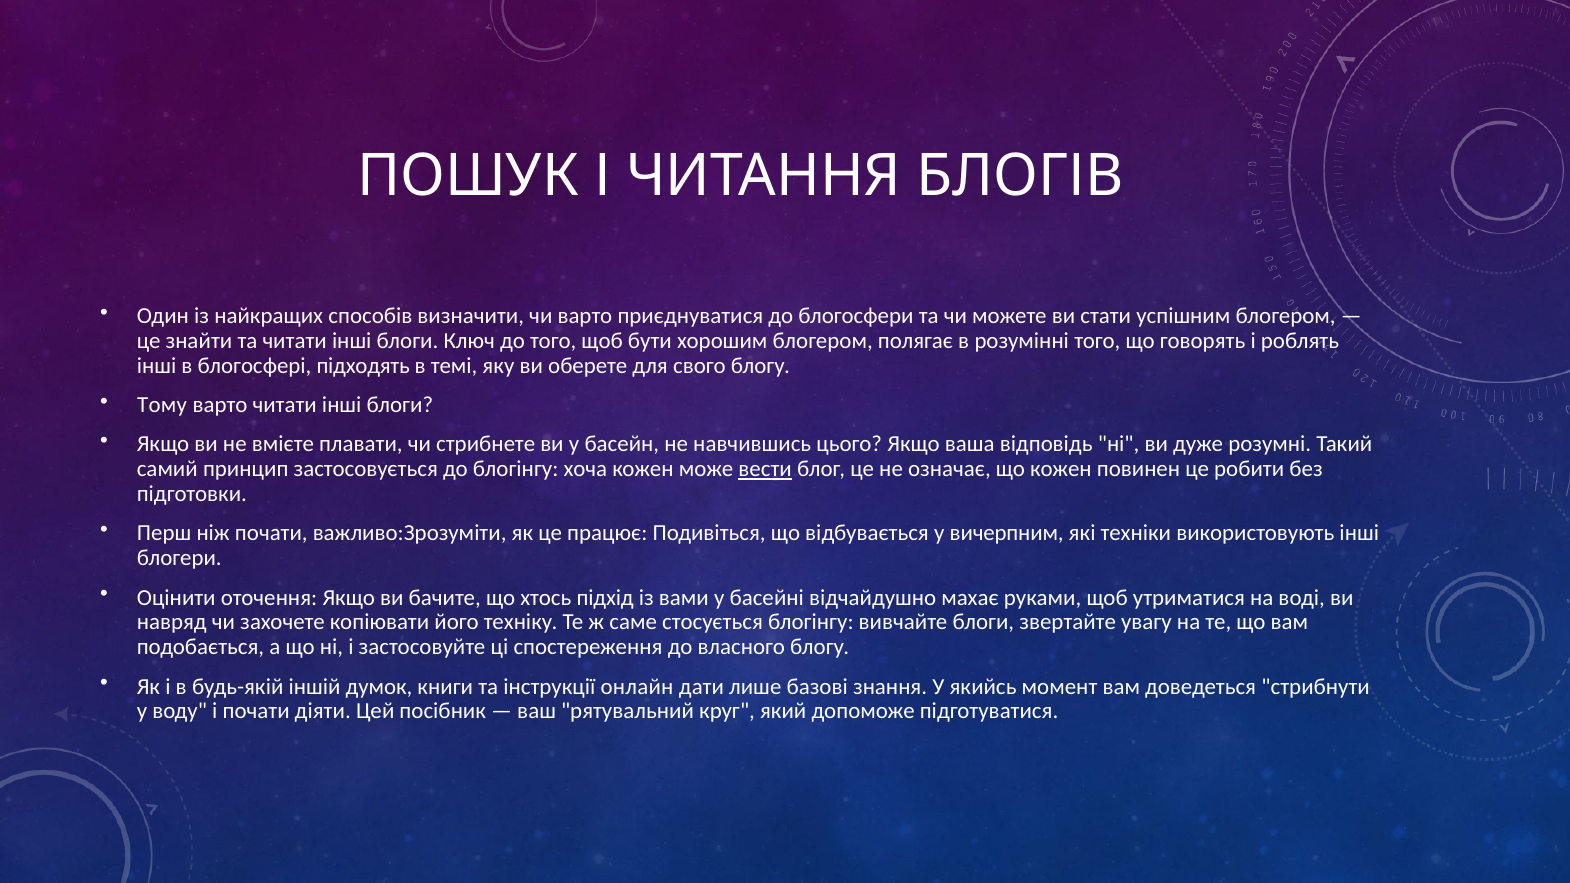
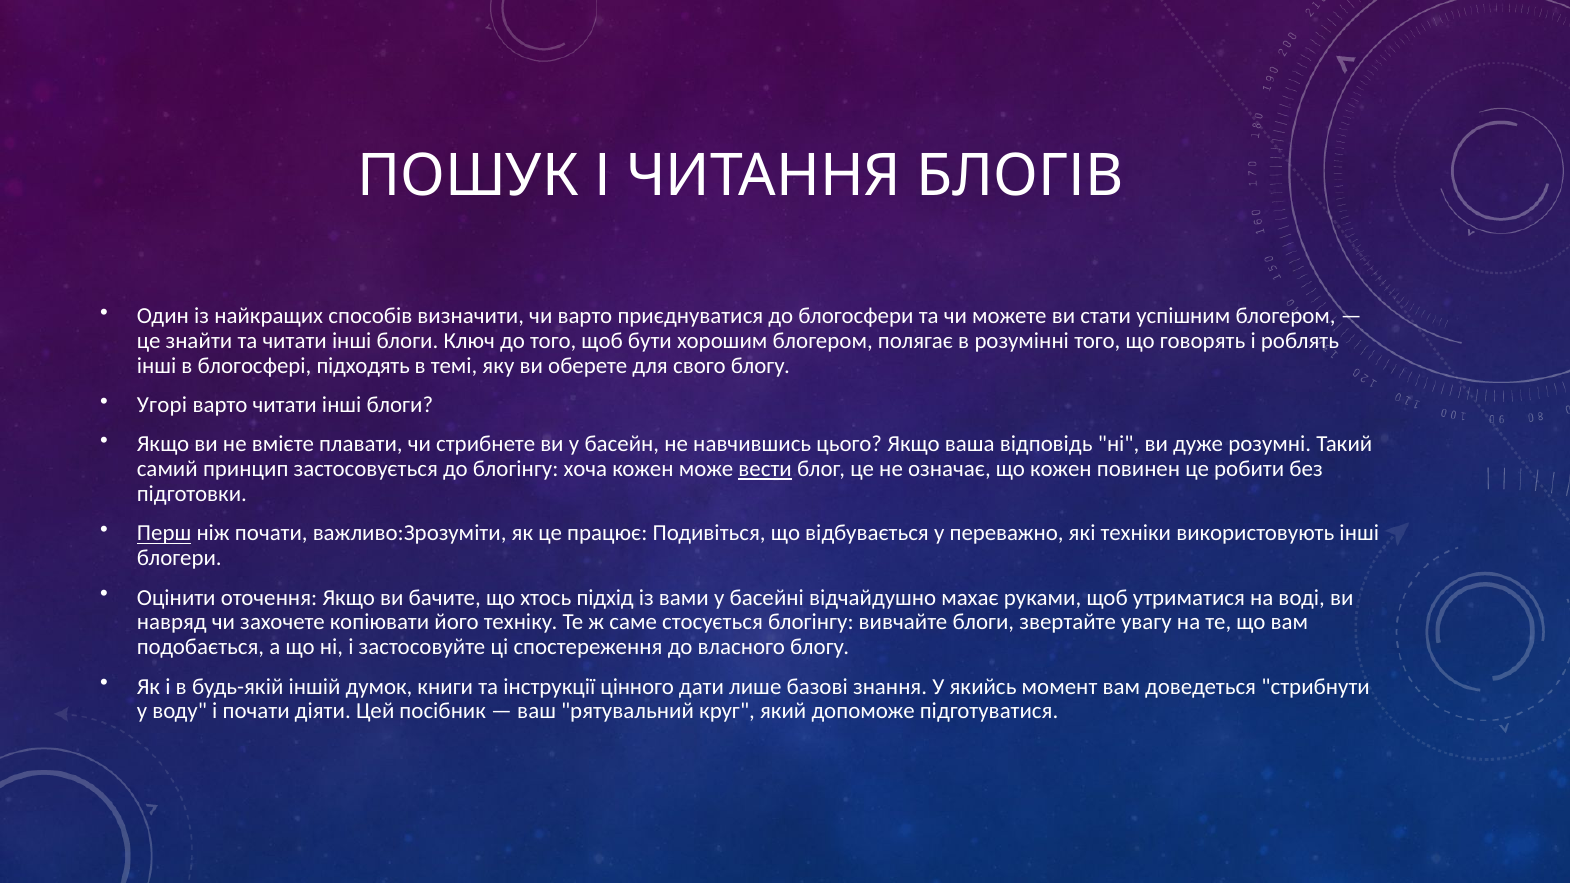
Тому: Тому -> Угорі
Перш underline: none -> present
вичерпним: вичерпним -> переважно
онлайн: онлайн -> цінного
